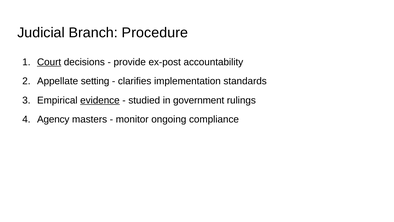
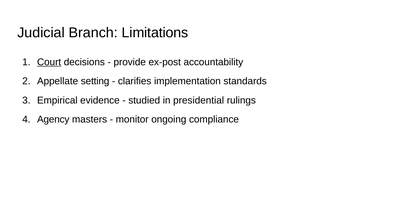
Procedure: Procedure -> Limitations
evidence underline: present -> none
government: government -> presidential
